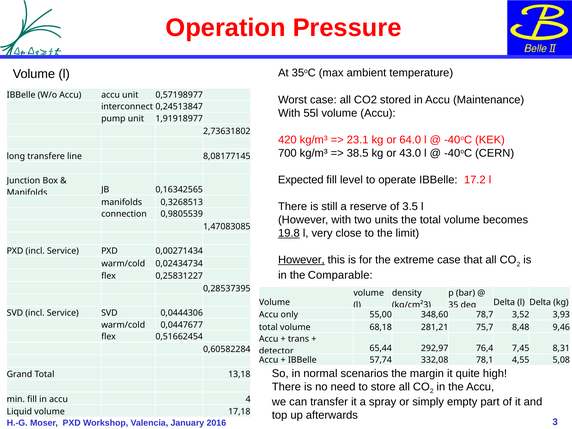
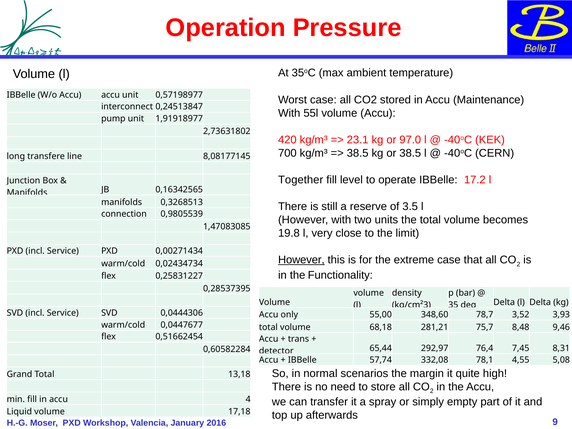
64.0: 64.0 -> 97.0
or 43.0: 43.0 -> 38.5
Expected: Expected -> Together
19.8 underline: present -> none
Comparable: Comparable -> Functionality
3: 3 -> 9
